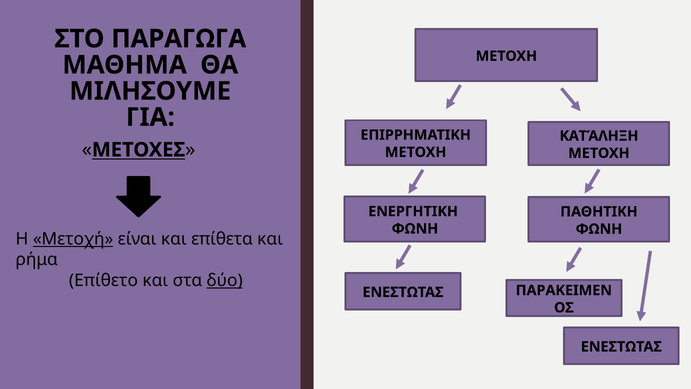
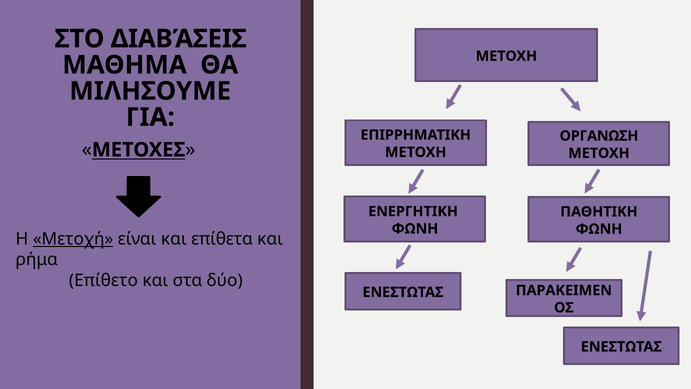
ΠΑΡΑΓΩΓΑ: ΠΑΡΑΓΩΓΑ -> ΔΙΑΒΆΣΕΙΣ
ΚΑΤΆΛΗΞΗ: ΚΑΤΆΛΗΞΗ -> ΟΡΓΑΝΩΣΗ
δύο underline: present -> none
